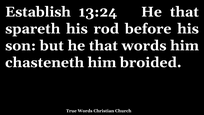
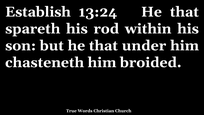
before: before -> within
that words: words -> under
